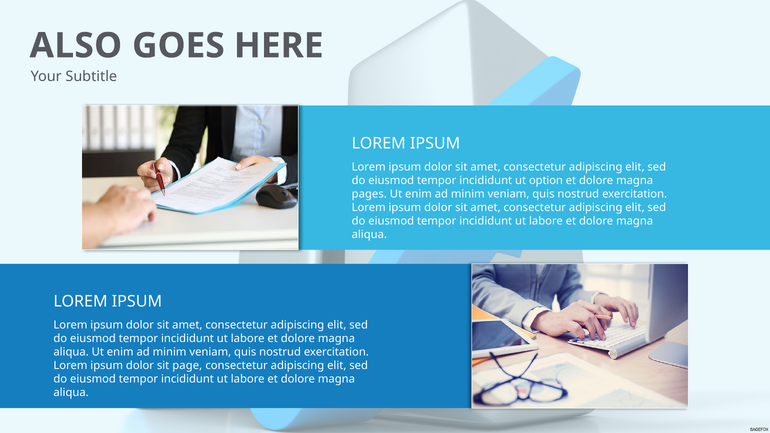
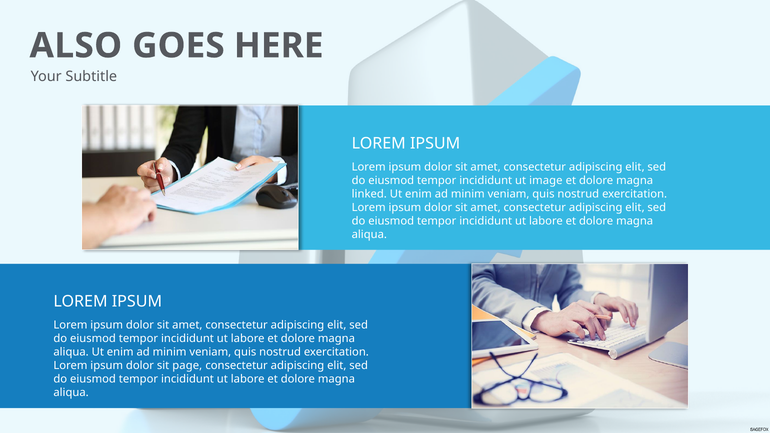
option: option -> image
pages: pages -> linked
